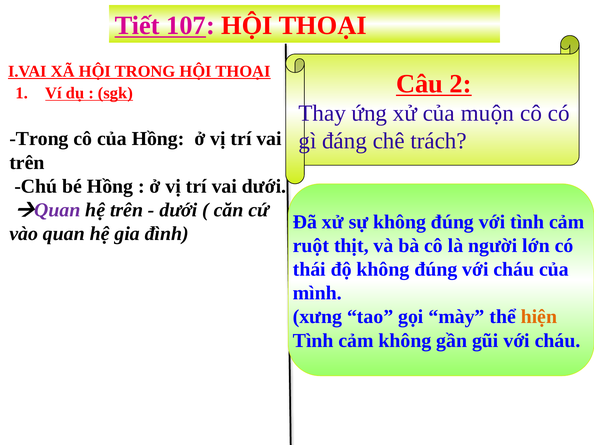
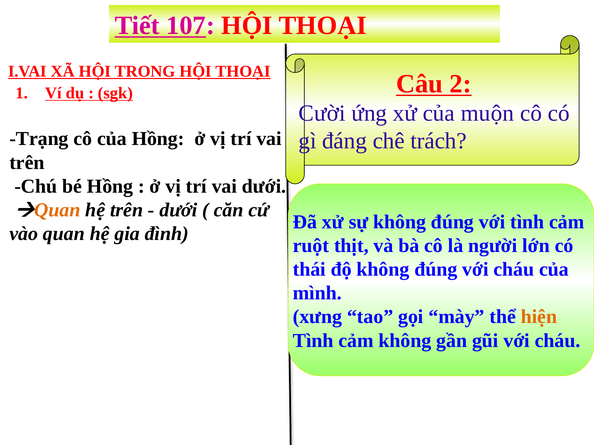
Thay: Thay -> Cười
Trong at (39, 139): Trong -> Trạng
Quan at (57, 210) colour: purple -> orange
